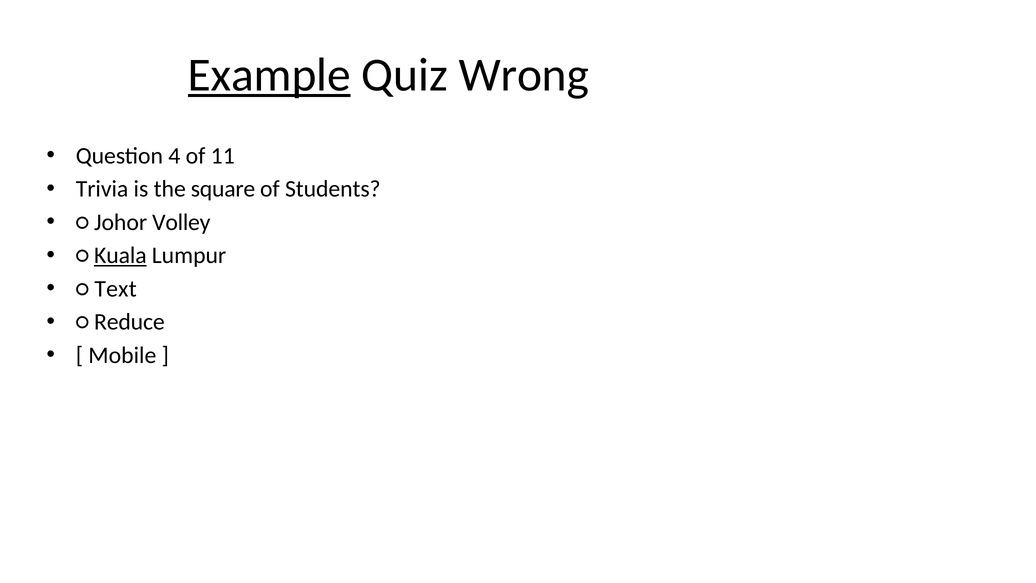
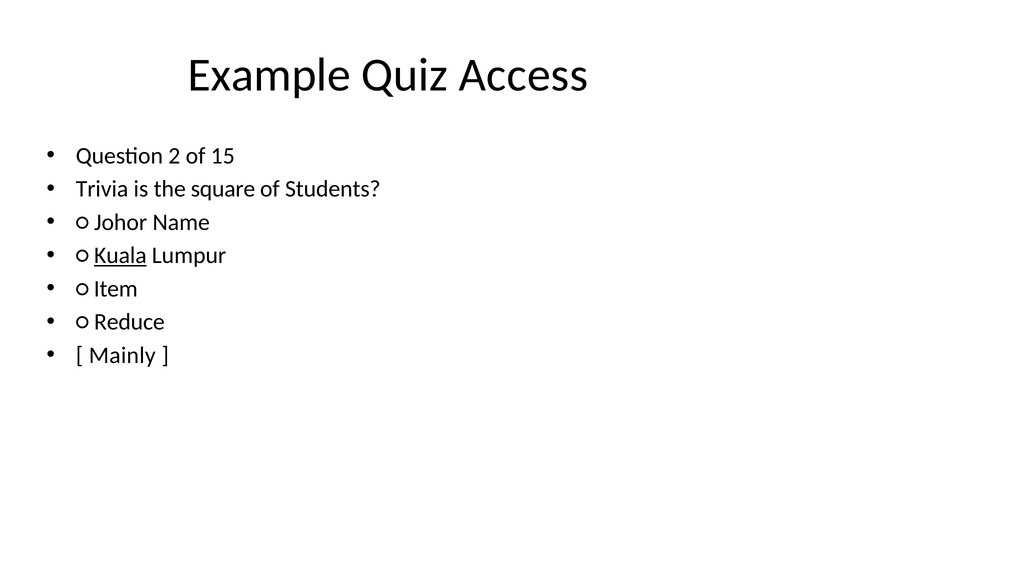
Example underline: present -> none
Wrong: Wrong -> Access
4: 4 -> 2
11: 11 -> 15
Volley: Volley -> Name
Text: Text -> Item
Mobile: Mobile -> Mainly
